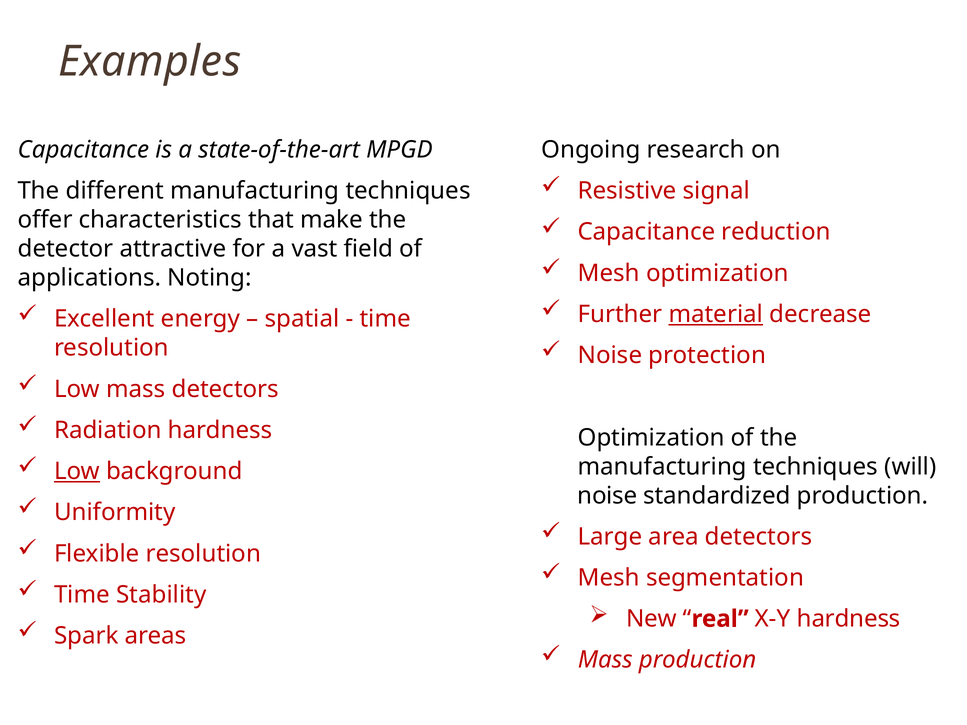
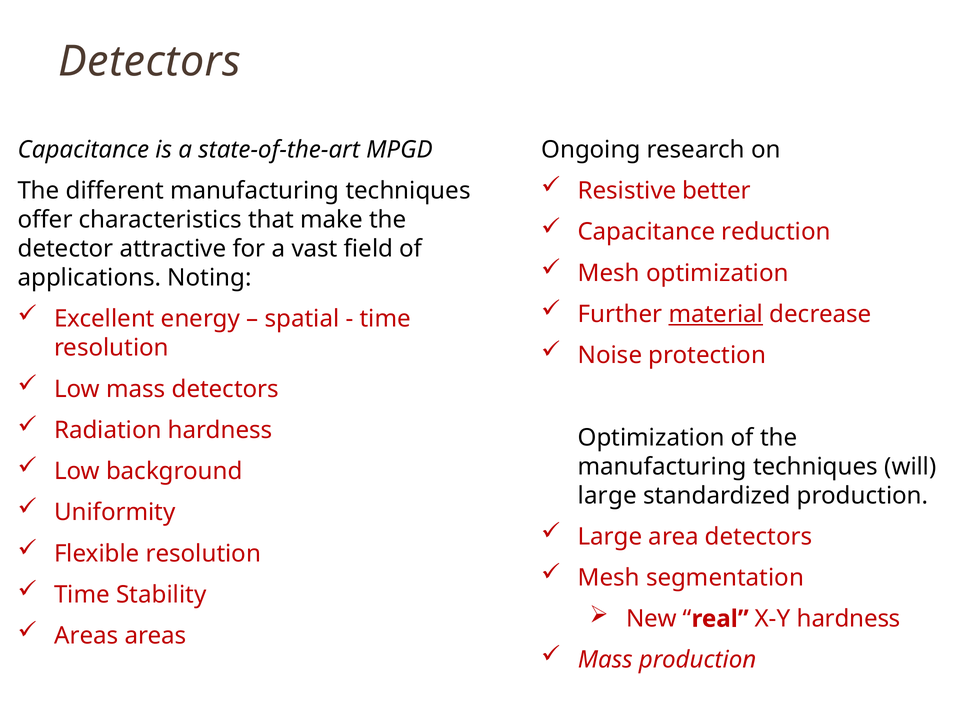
Examples at (150, 62): Examples -> Detectors
signal: signal -> better
Low at (77, 471) underline: present -> none
noise at (607, 496): noise -> large
Spark at (86, 636): Spark -> Areas
